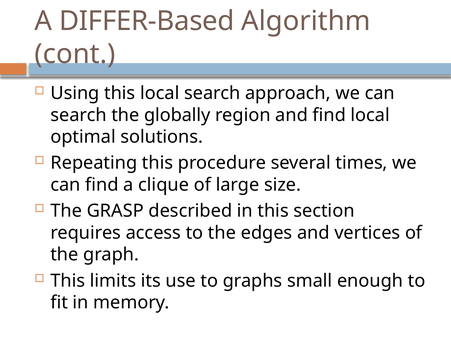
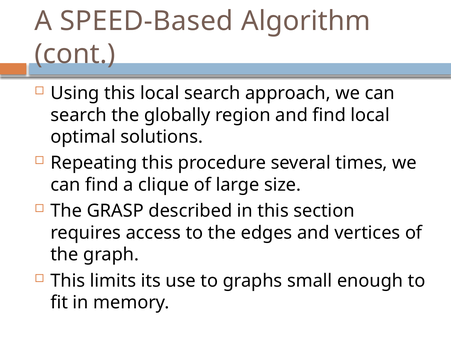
DIFFER-Based: DIFFER-Based -> SPEED-Based
